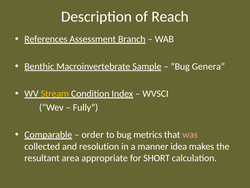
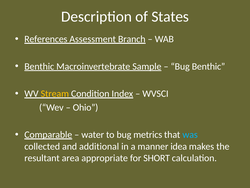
Reach: Reach -> States
Bug Genera: Genera -> Benthic
Fully: Fully -> Ohio
order: order -> water
was colour: pink -> light blue
resolution: resolution -> additional
